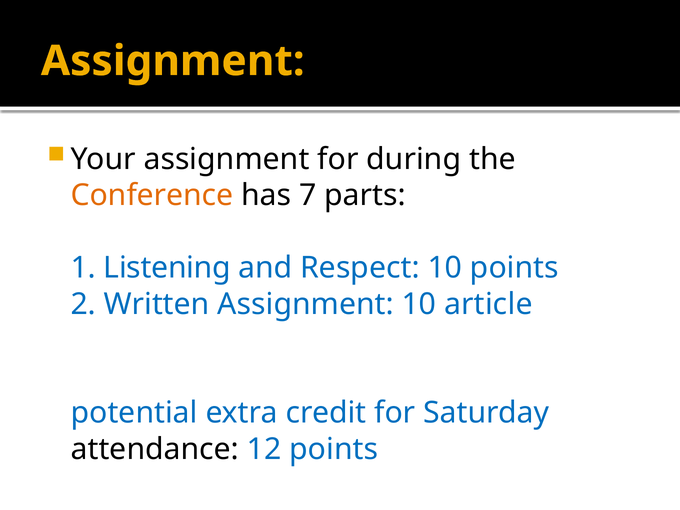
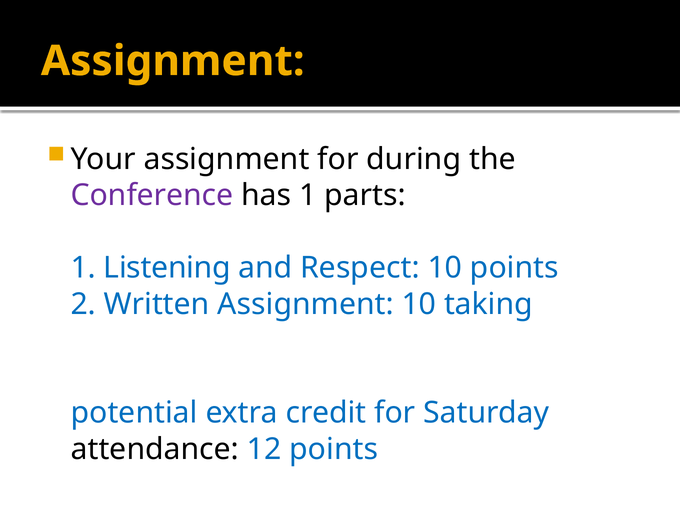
Conference colour: orange -> purple
has 7: 7 -> 1
article: article -> taking
